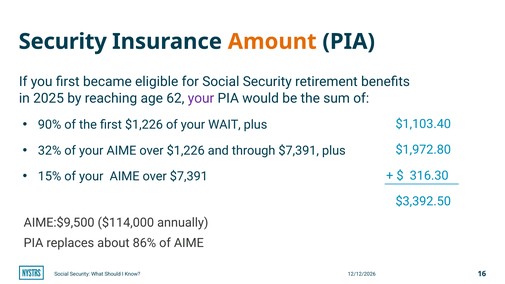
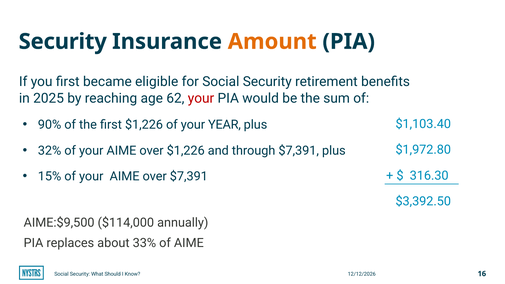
your at (201, 98) colour: purple -> red
WAIT: WAIT -> YEAR
86%: 86% -> 33%
